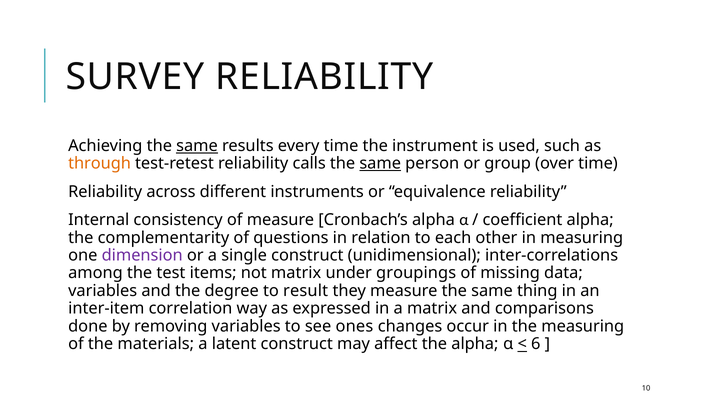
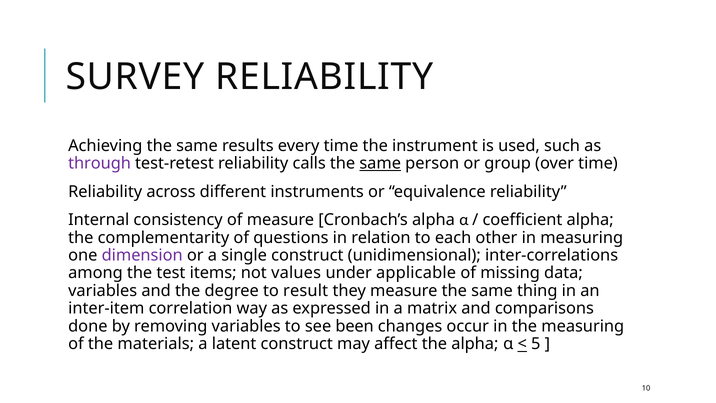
same at (197, 146) underline: present -> none
through colour: orange -> purple
not matrix: matrix -> values
groupings: groupings -> applicable
ones: ones -> been
6: 6 -> 5
